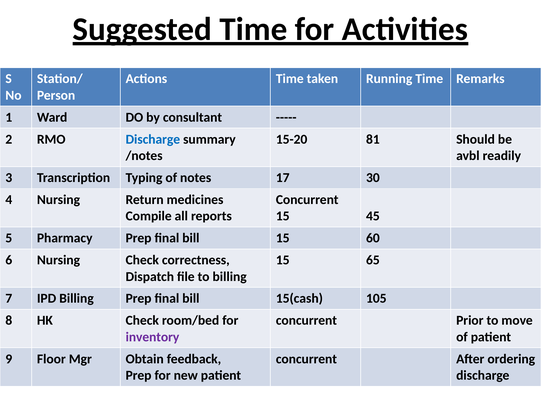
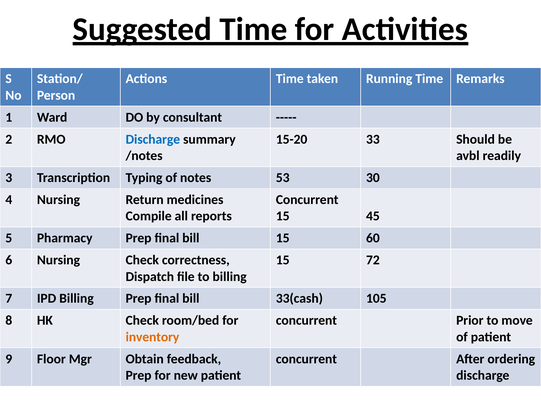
81: 81 -> 33
17: 17 -> 53
65: 65 -> 72
15(cash: 15(cash -> 33(cash
inventory colour: purple -> orange
